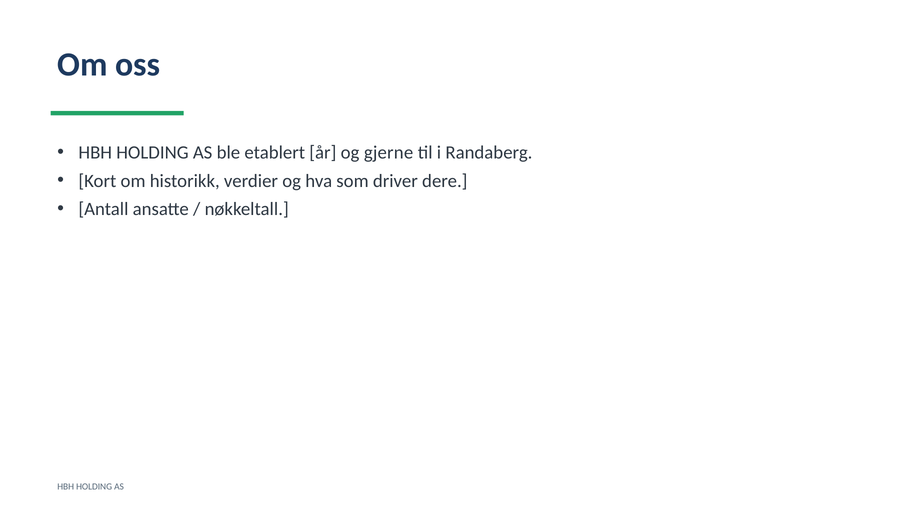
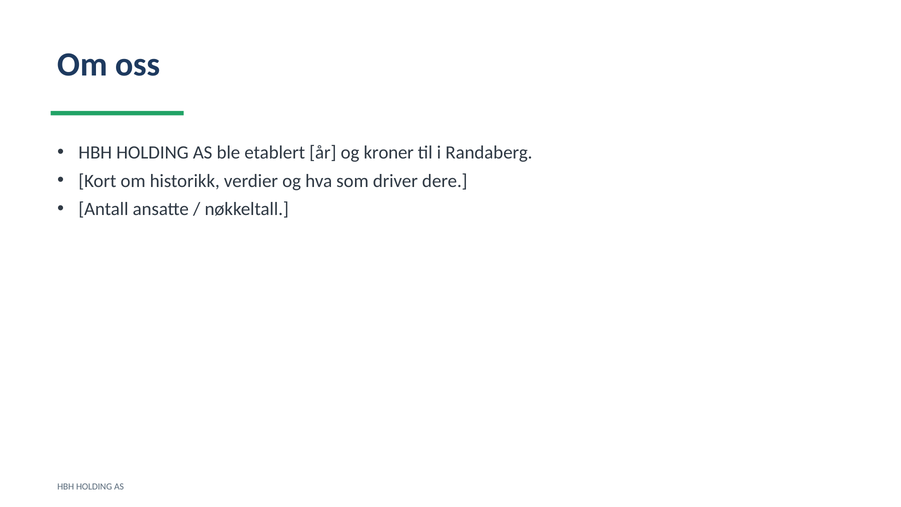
gjerne: gjerne -> kroner
